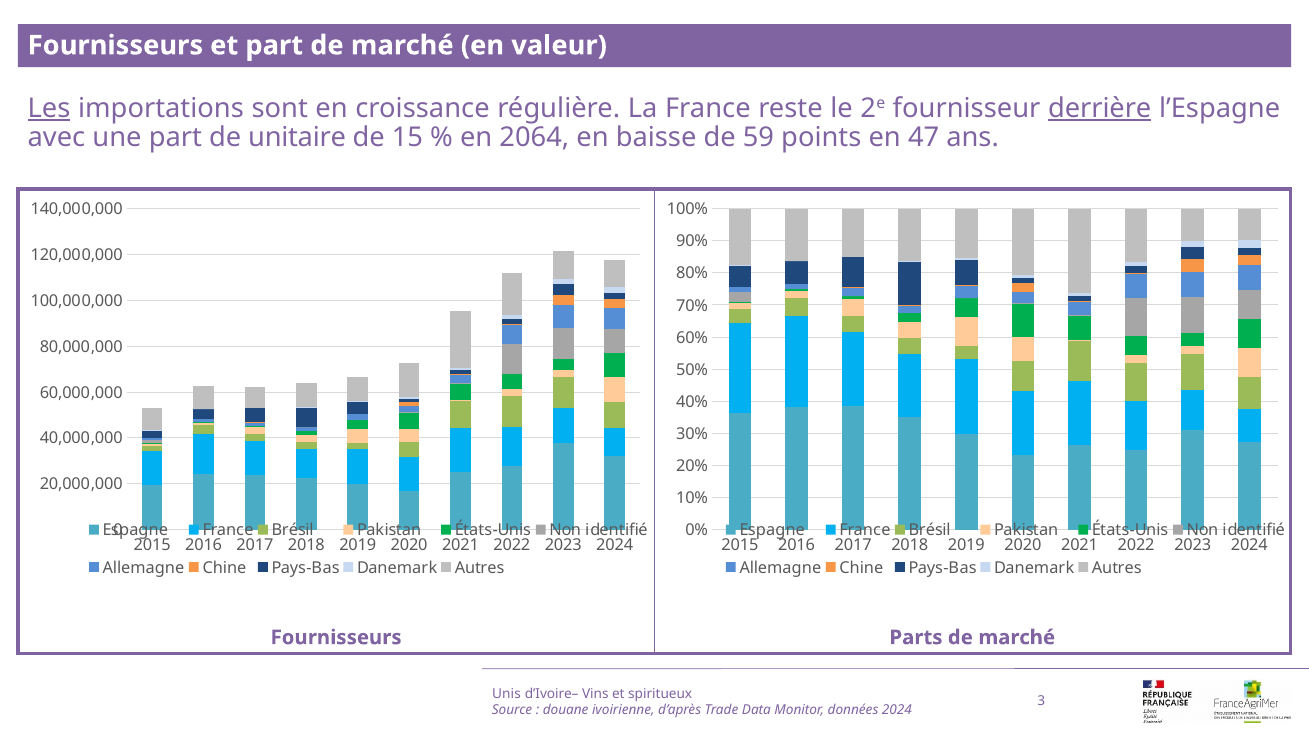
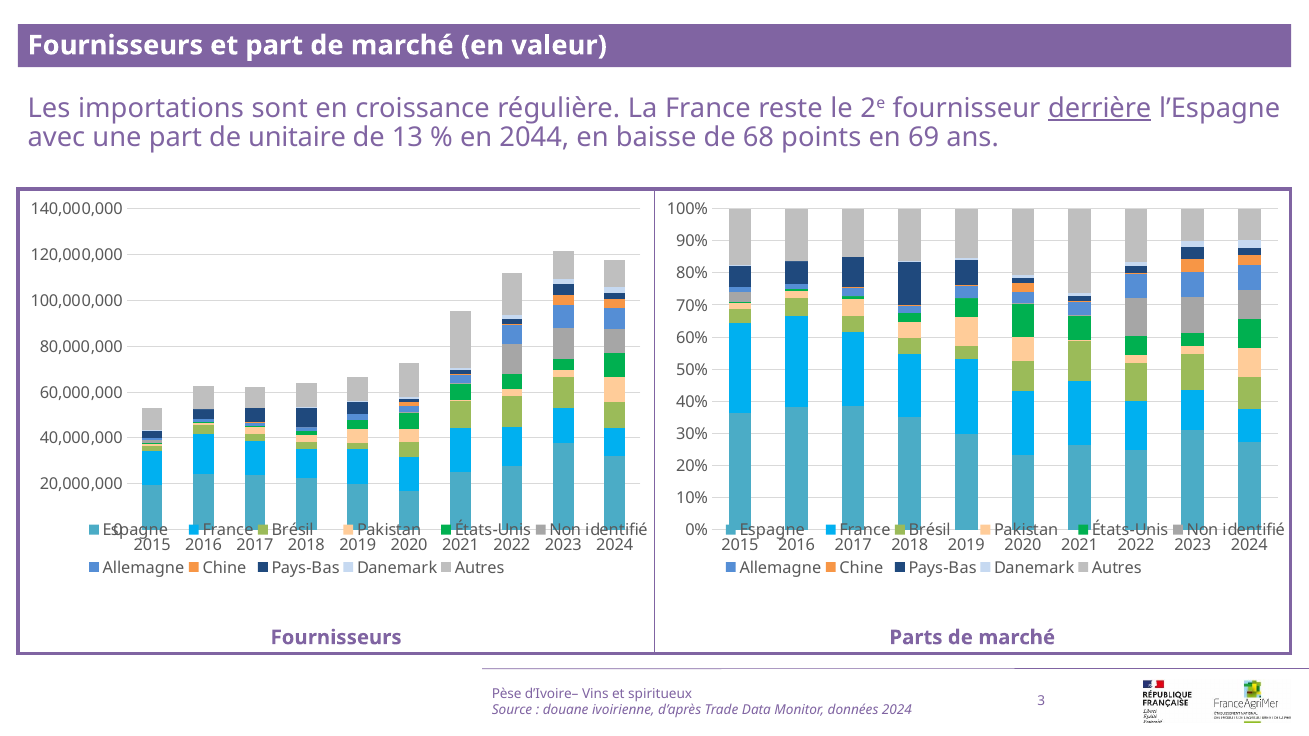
Les underline: present -> none
15: 15 -> 13
2064: 2064 -> 2044
59: 59 -> 68
47: 47 -> 69
Unis: Unis -> Pèse
